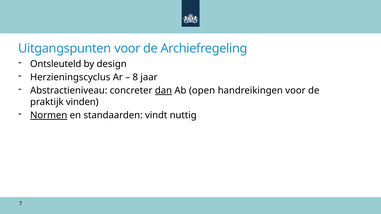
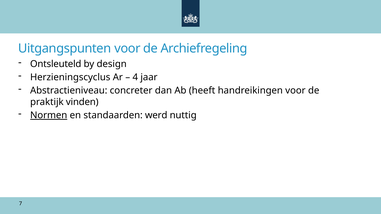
8: 8 -> 4
dan underline: present -> none
open: open -> heeft
vindt: vindt -> werd
